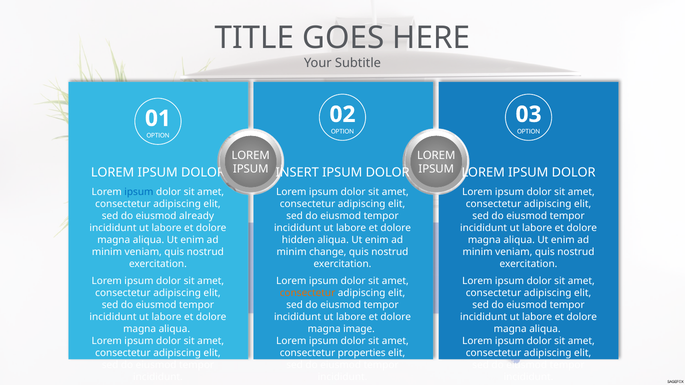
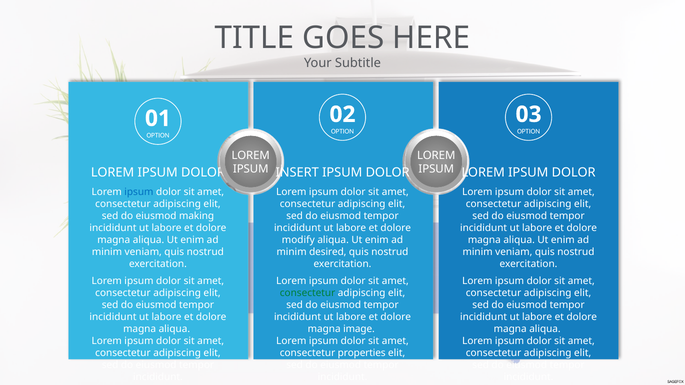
already: already -> making
hidden: hidden -> modify
change: change -> desired
consectetur at (308, 293) colour: orange -> green
